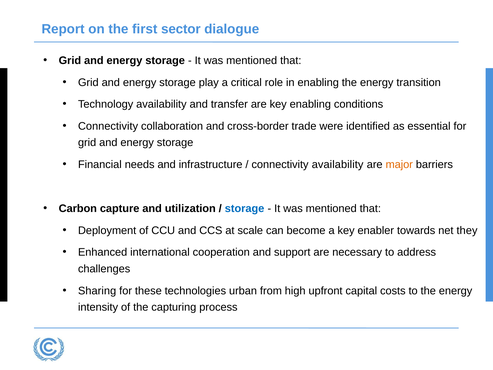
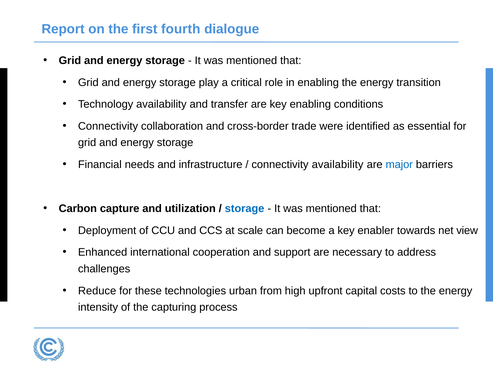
sector: sector -> fourth
major colour: orange -> blue
they: they -> view
Sharing: Sharing -> Reduce
